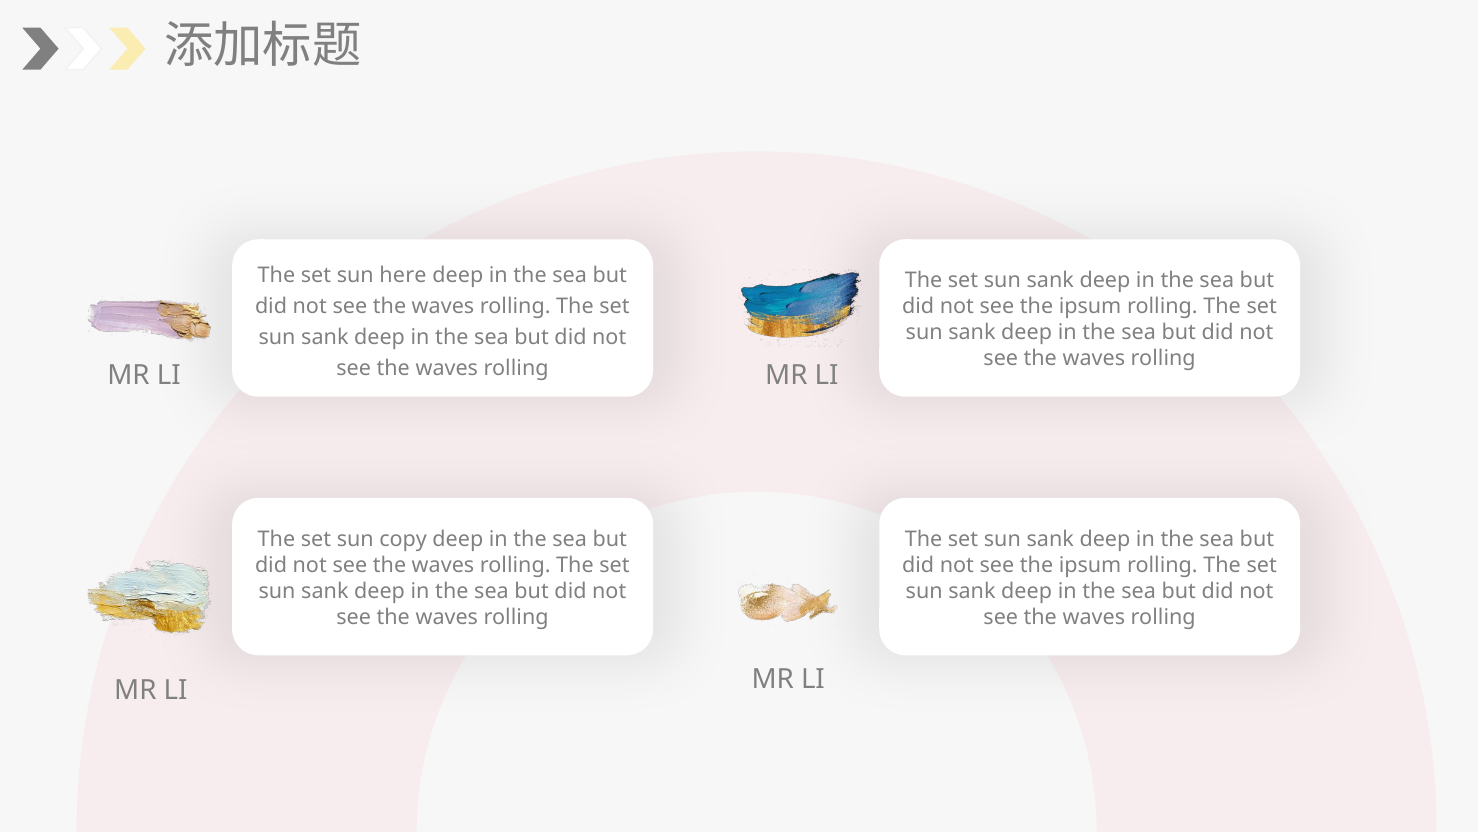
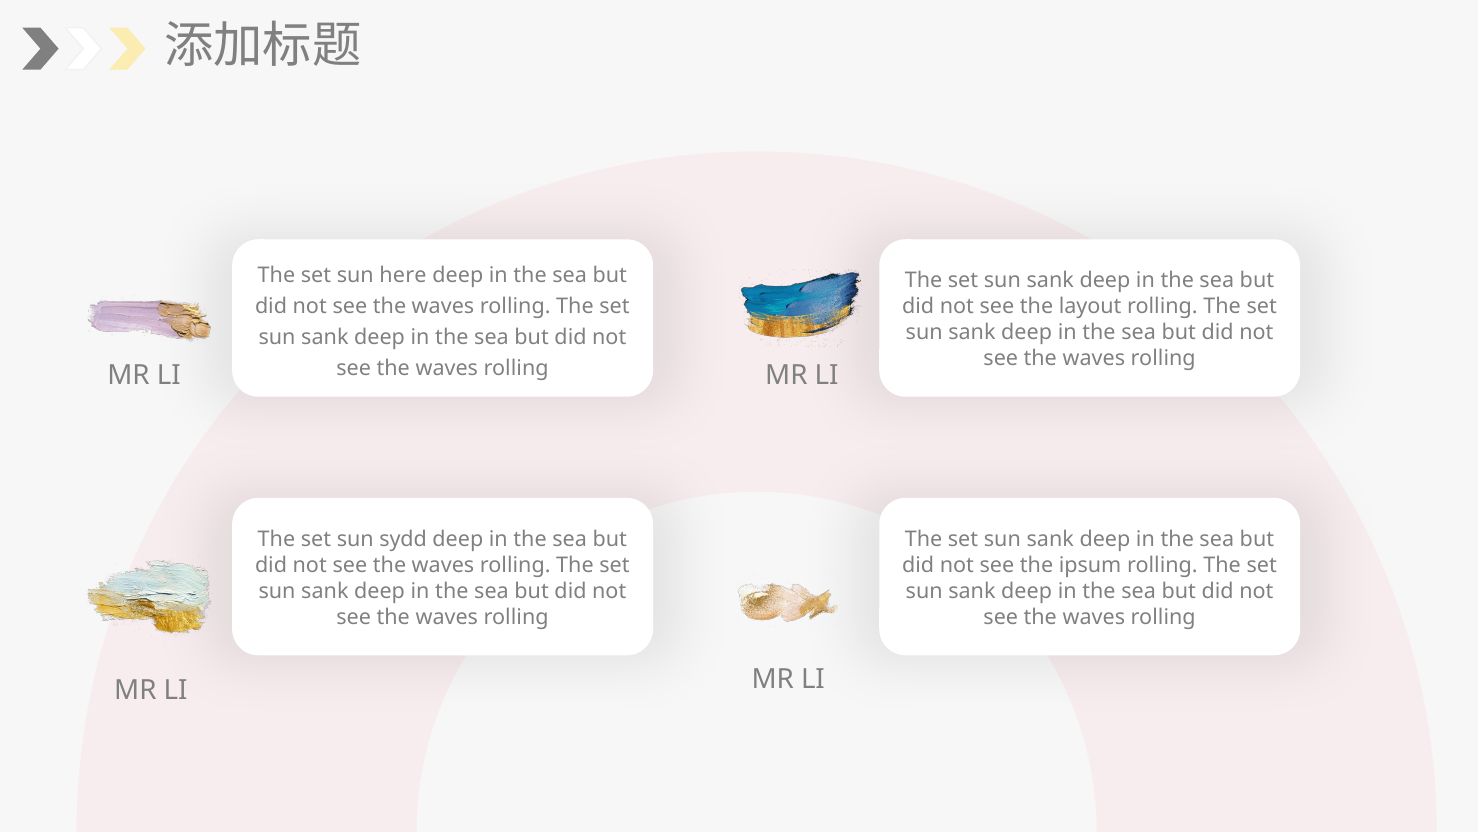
ipsum at (1090, 306): ipsum -> layout
copy: copy -> sydd
